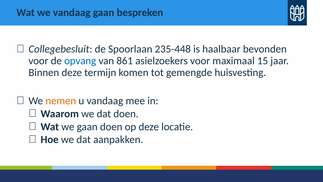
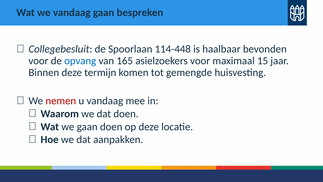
235-448: 235-448 -> 114-448
861: 861 -> 165
nemen colour: orange -> red
